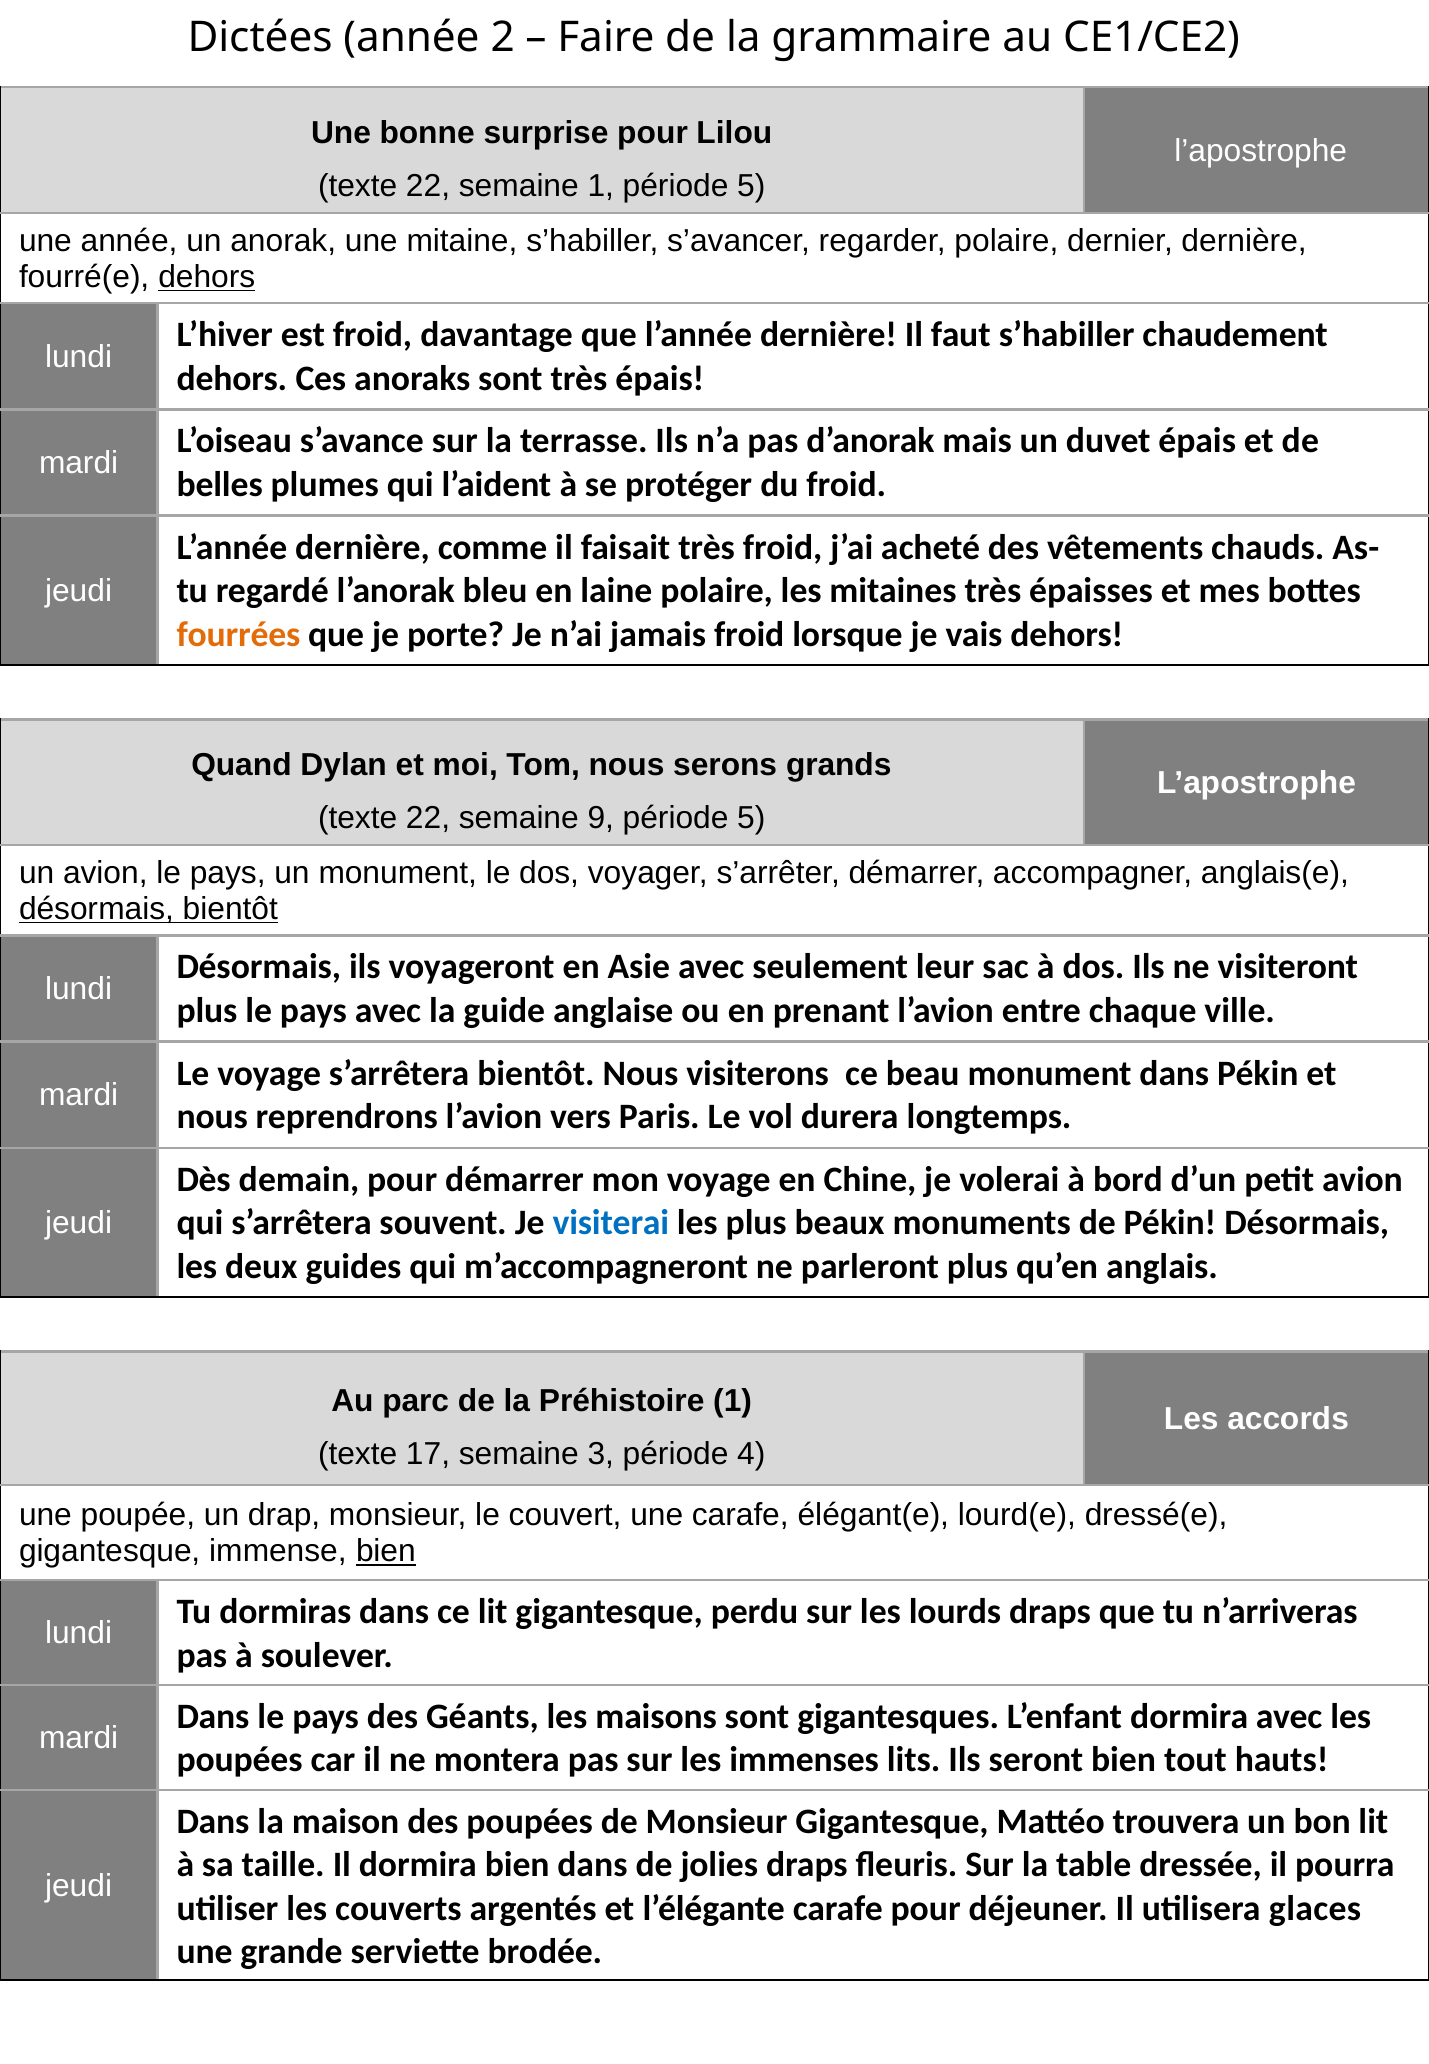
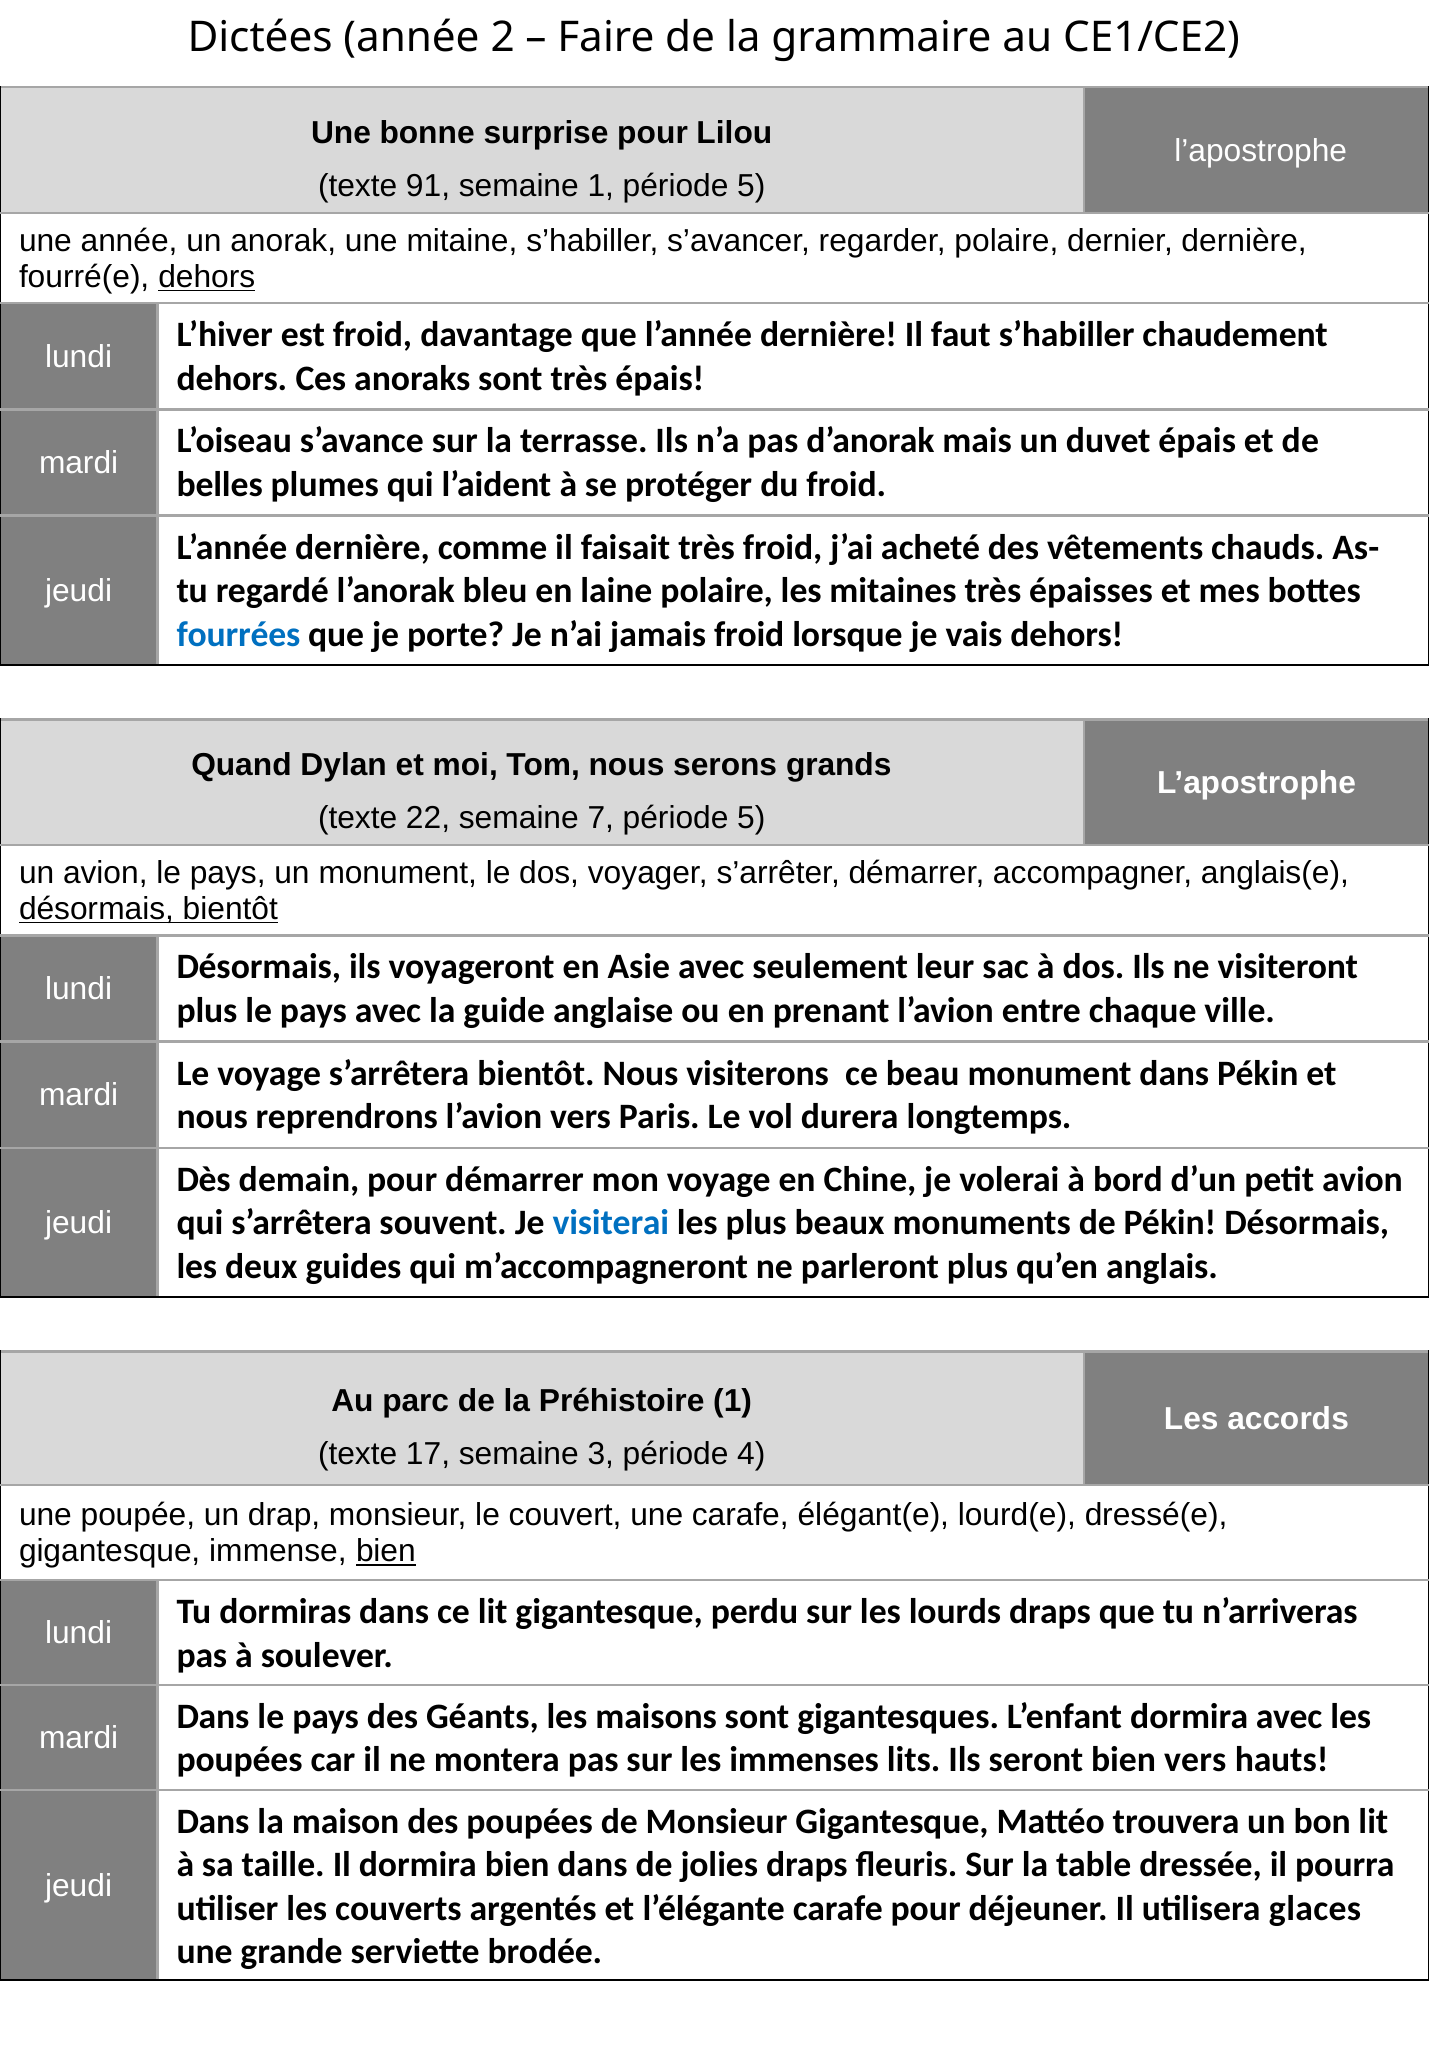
22 at (428, 186): 22 -> 91
fourrées colour: orange -> blue
9: 9 -> 7
bien tout: tout -> vers
